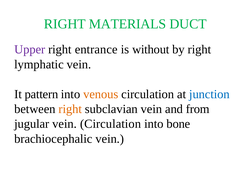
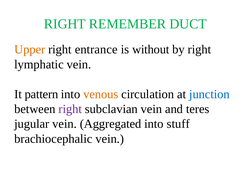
MATERIALS: MATERIALS -> REMEMBER
Upper colour: purple -> orange
right at (70, 109) colour: orange -> purple
from: from -> teres
vein Circulation: Circulation -> Aggregated
bone: bone -> stuff
